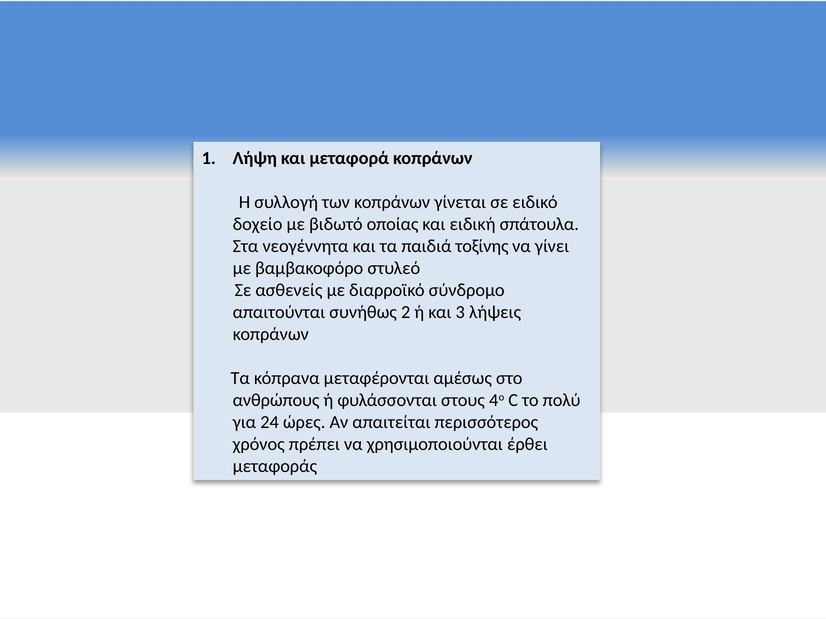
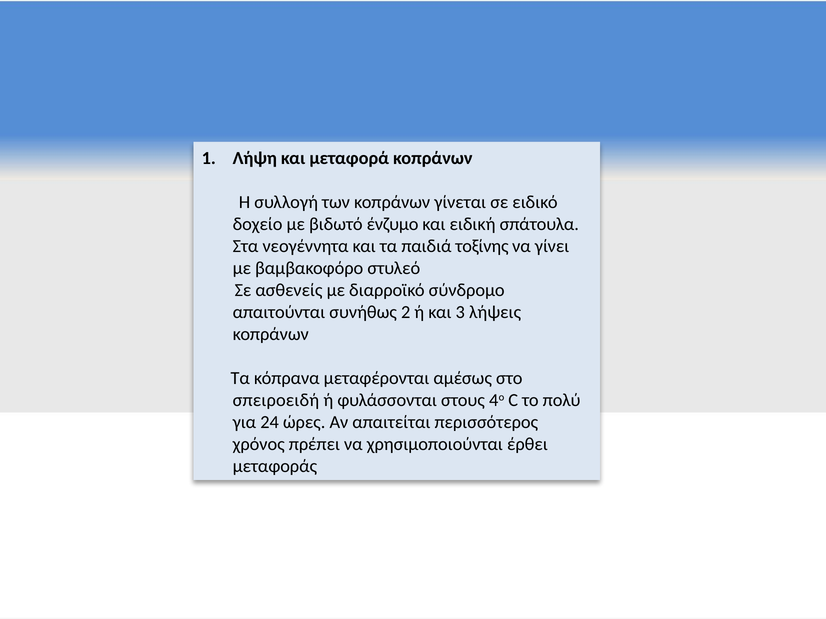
οποίας: οποίας -> ένζυμο
ανθρώπους: ανθρώπους -> σπειροειδή
